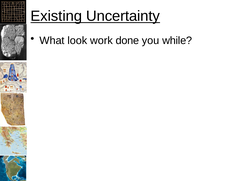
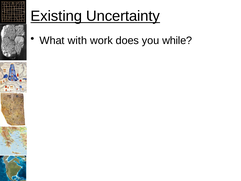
look: look -> with
done: done -> does
